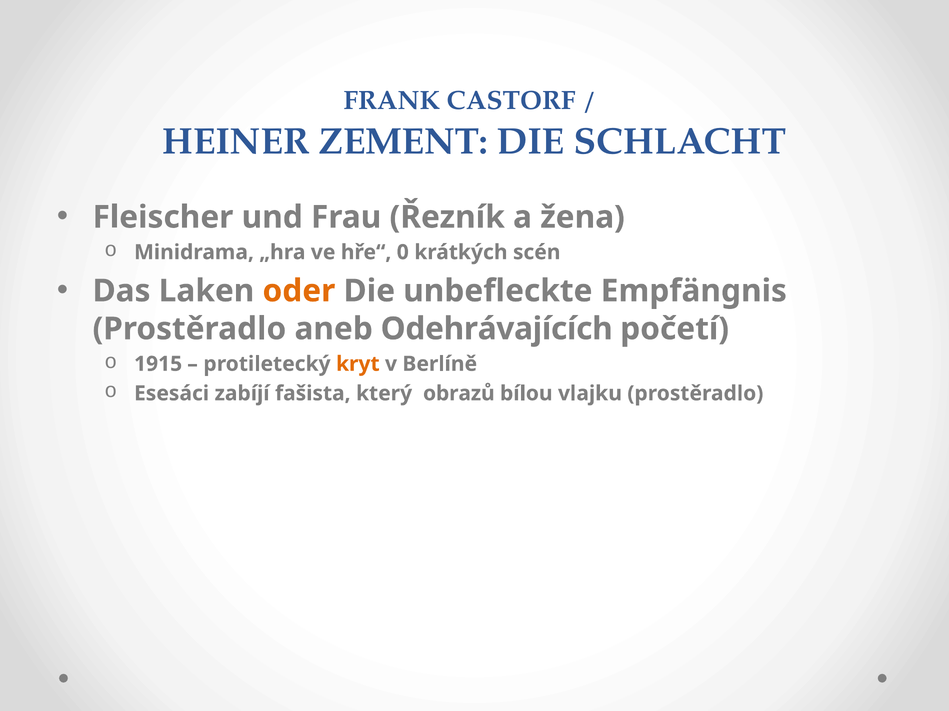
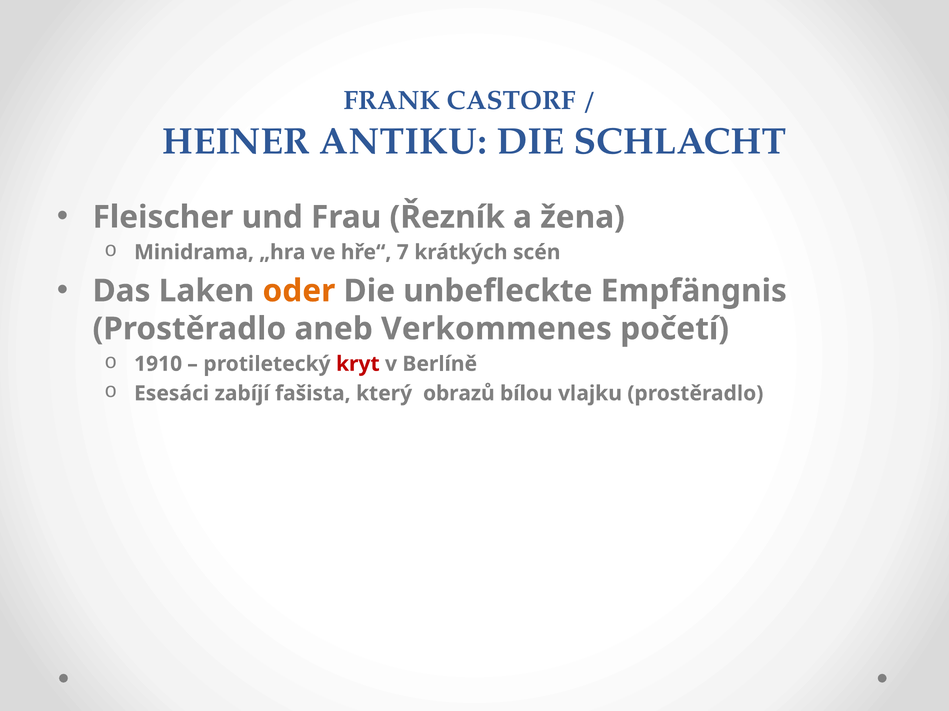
ZEMENT: ZEMENT -> ANTIKU
0: 0 -> 7
Odehrávajících: Odehrávajících -> Verkommenes
1915: 1915 -> 1910
kryt colour: orange -> red
